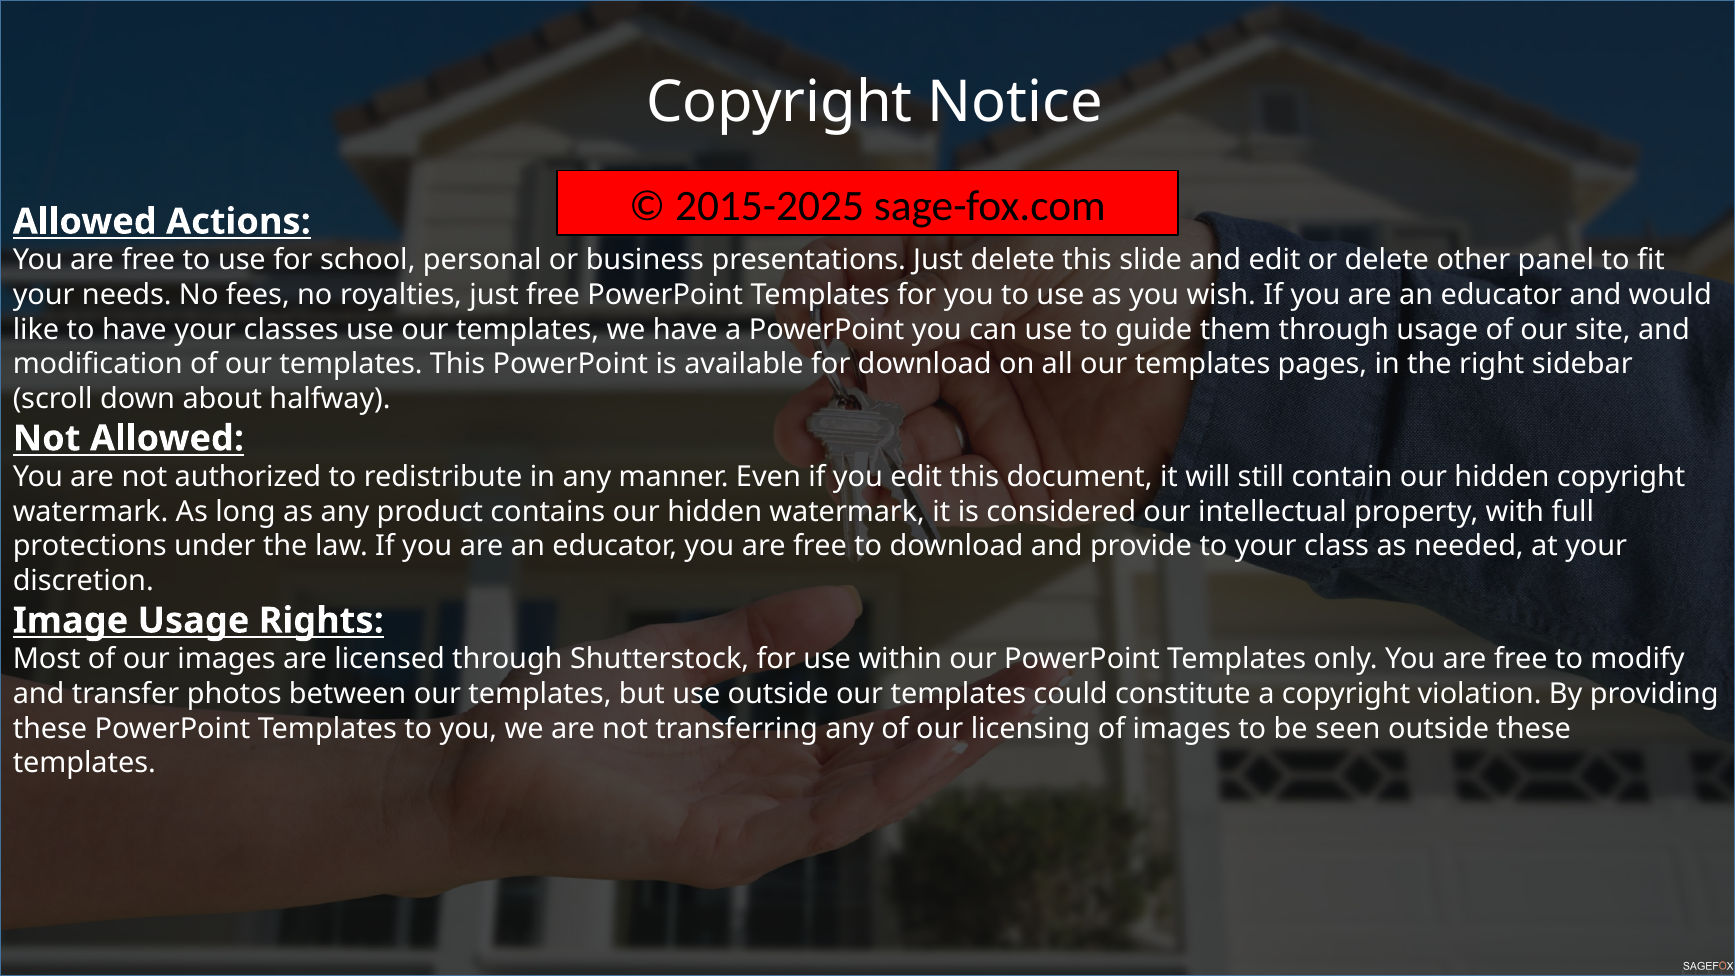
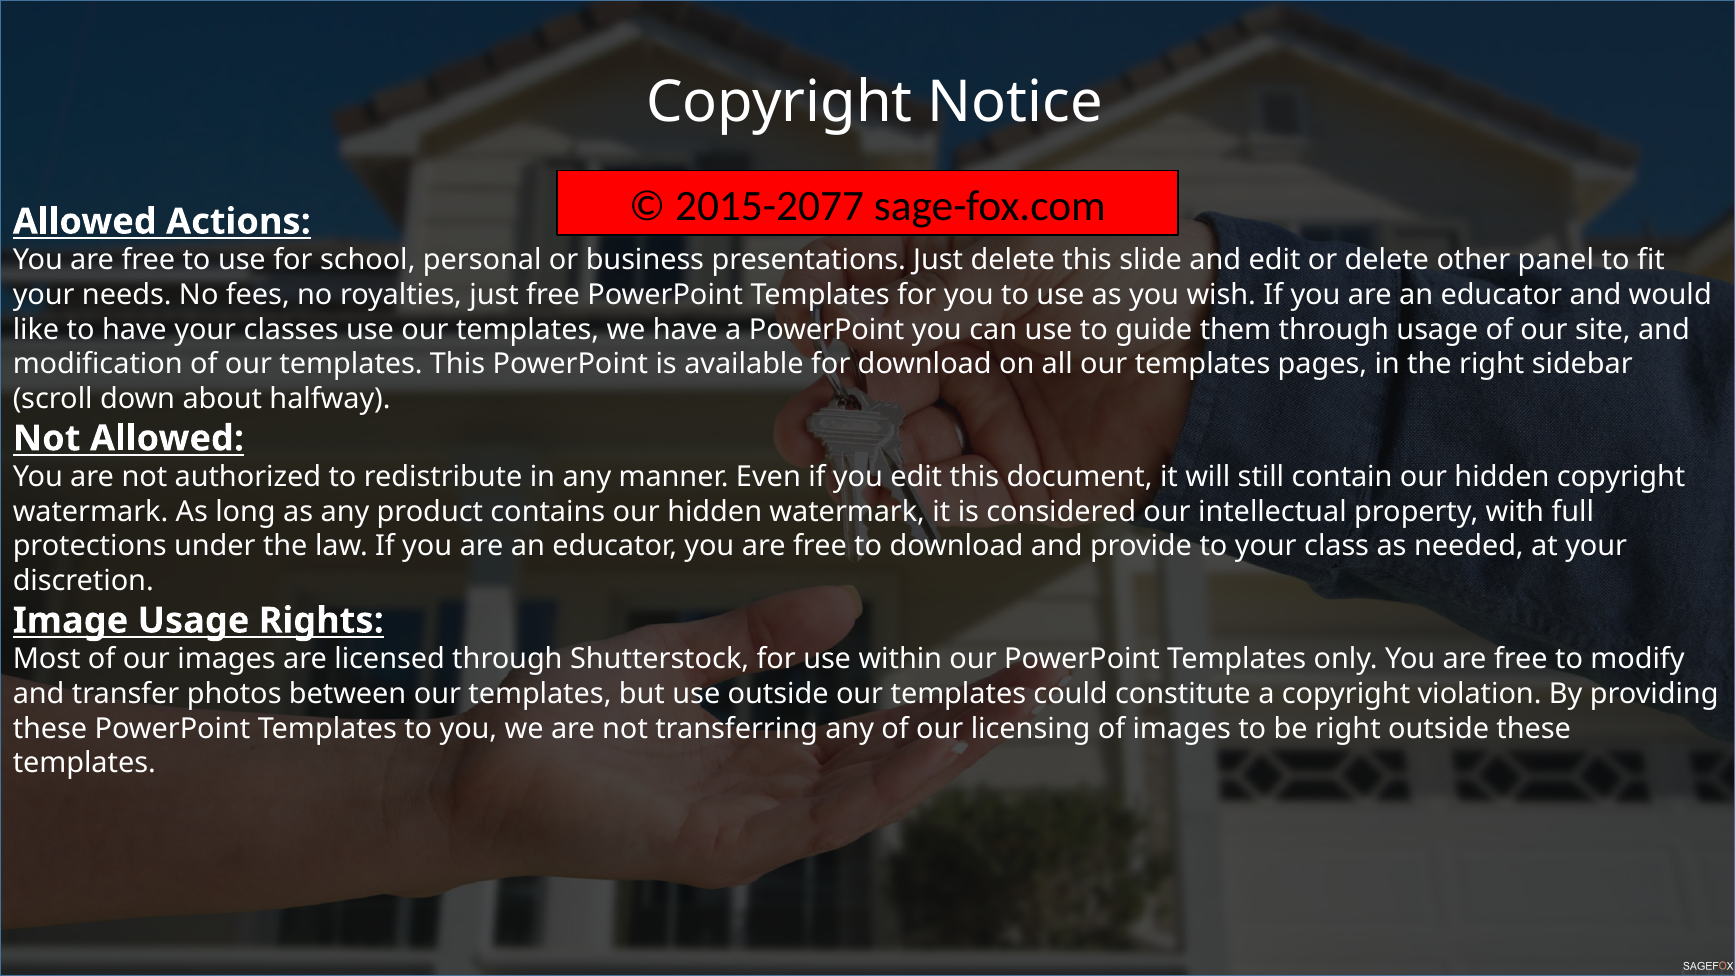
2015-2025: 2015-2025 -> 2015-2077
be seen: seen -> right
